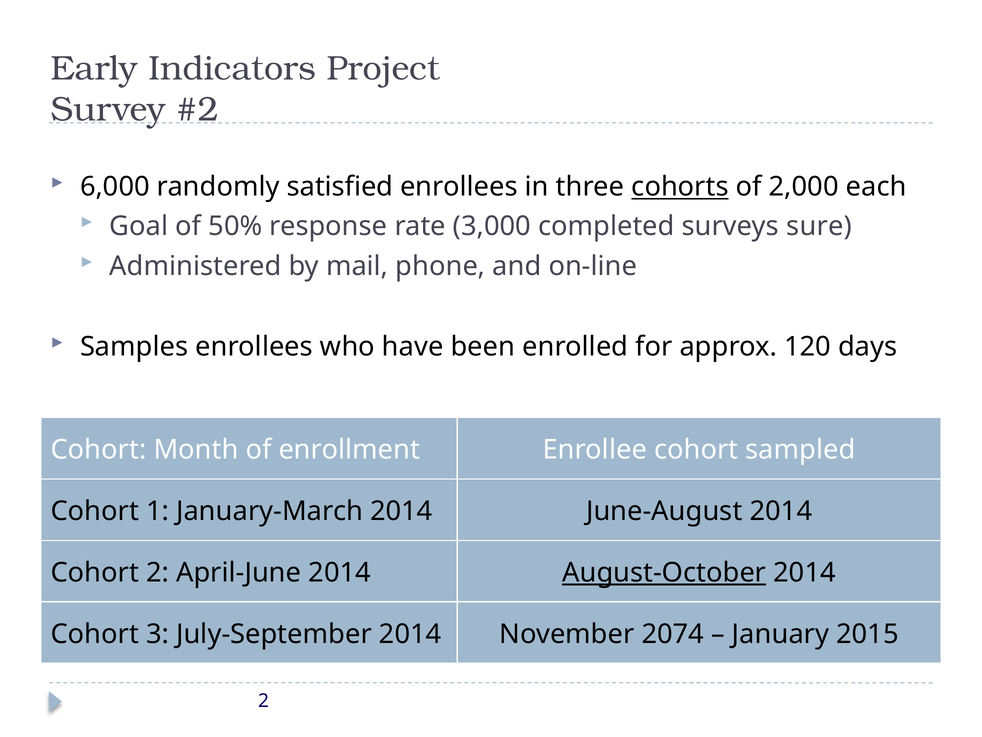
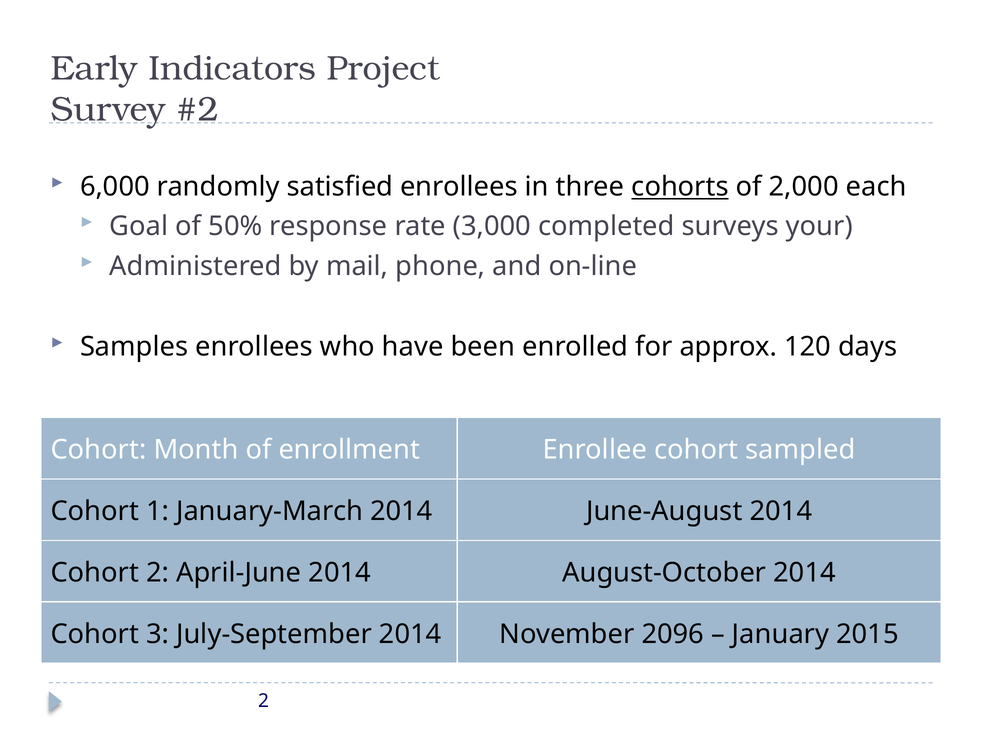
sure: sure -> your
August-October underline: present -> none
2074: 2074 -> 2096
